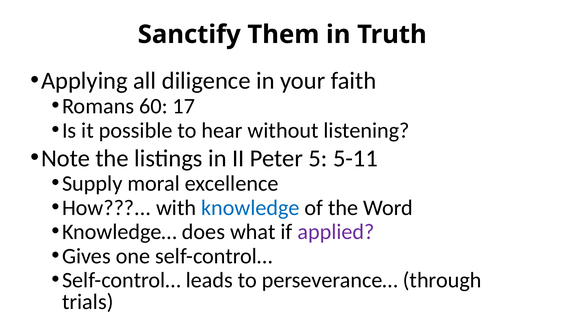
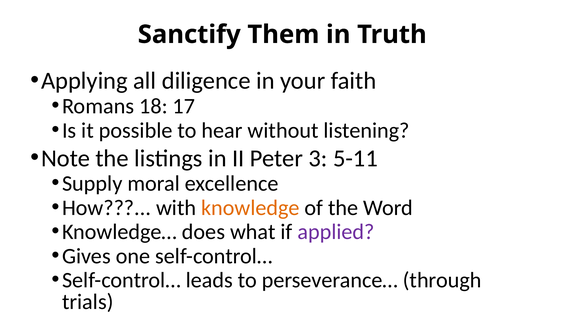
60: 60 -> 18
5: 5 -> 3
knowledge colour: blue -> orange
